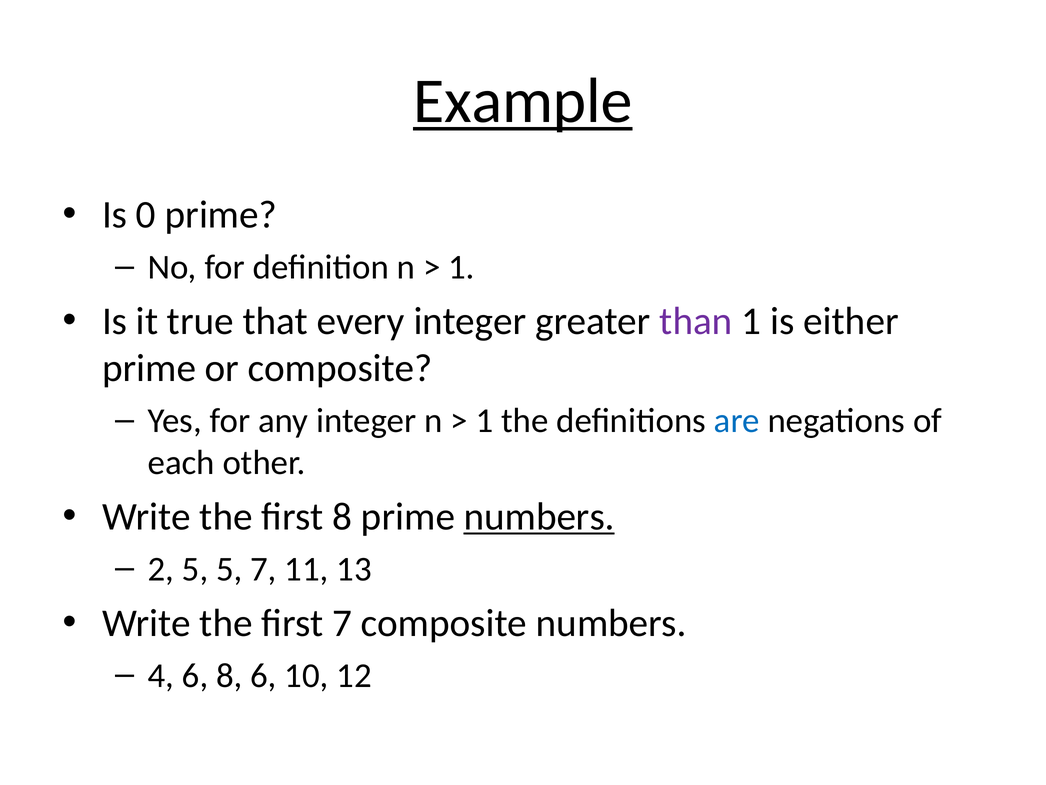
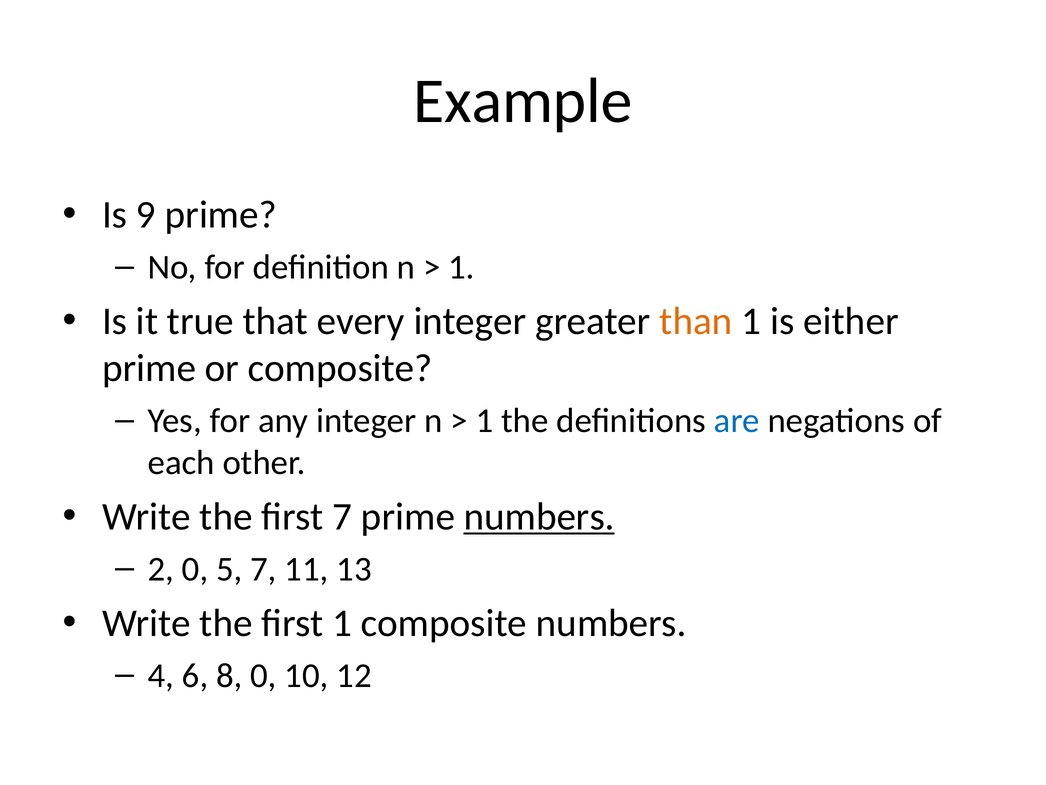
Example underline: present -> none
0: 0 -> 9
than colour: purple -> orange
first 8: 8 -> 7
2 5: 5 -> 0
first 7: 7 -> 1
8 6: 6 -> 0
